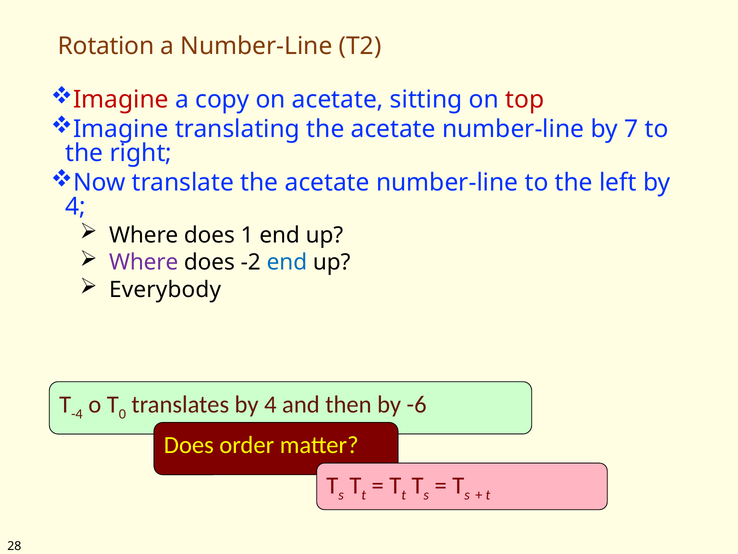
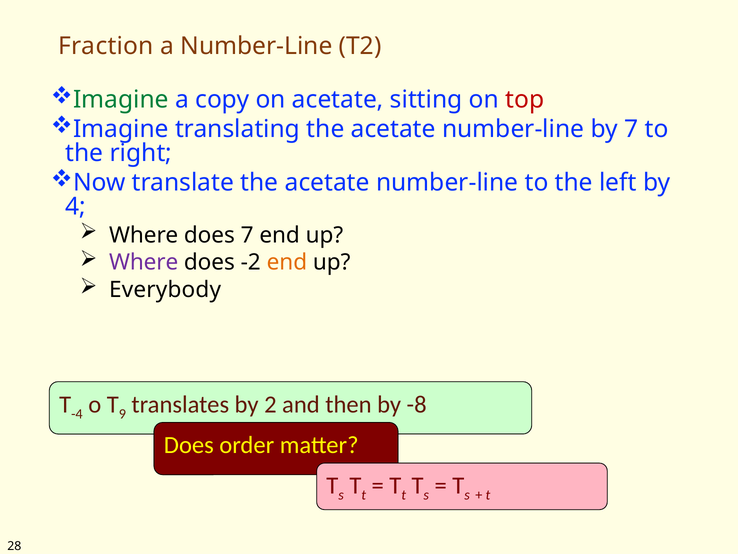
Rotation: Rotation -> Fraction
Imagine at (121, 100) colour: red -> green
does 1: 1 -> 7
end at (287, 262) colour: blue -> orange
0: 0 -> 9
translates by 4: 4 -> 2
-6: -6 -> -8
